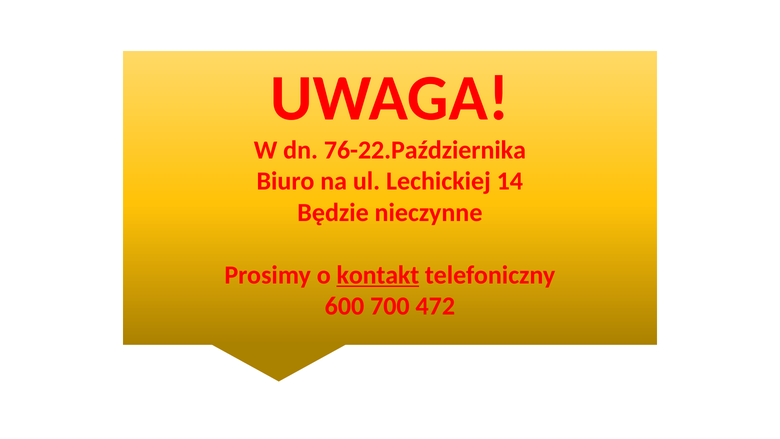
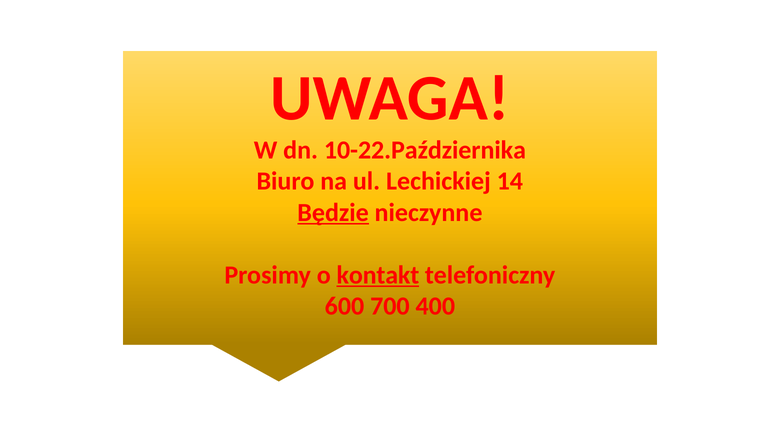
76-22.Października: 76-22.Października -> 10-22.Października
Będzie underline: none -> present
472: 472 -> 400
